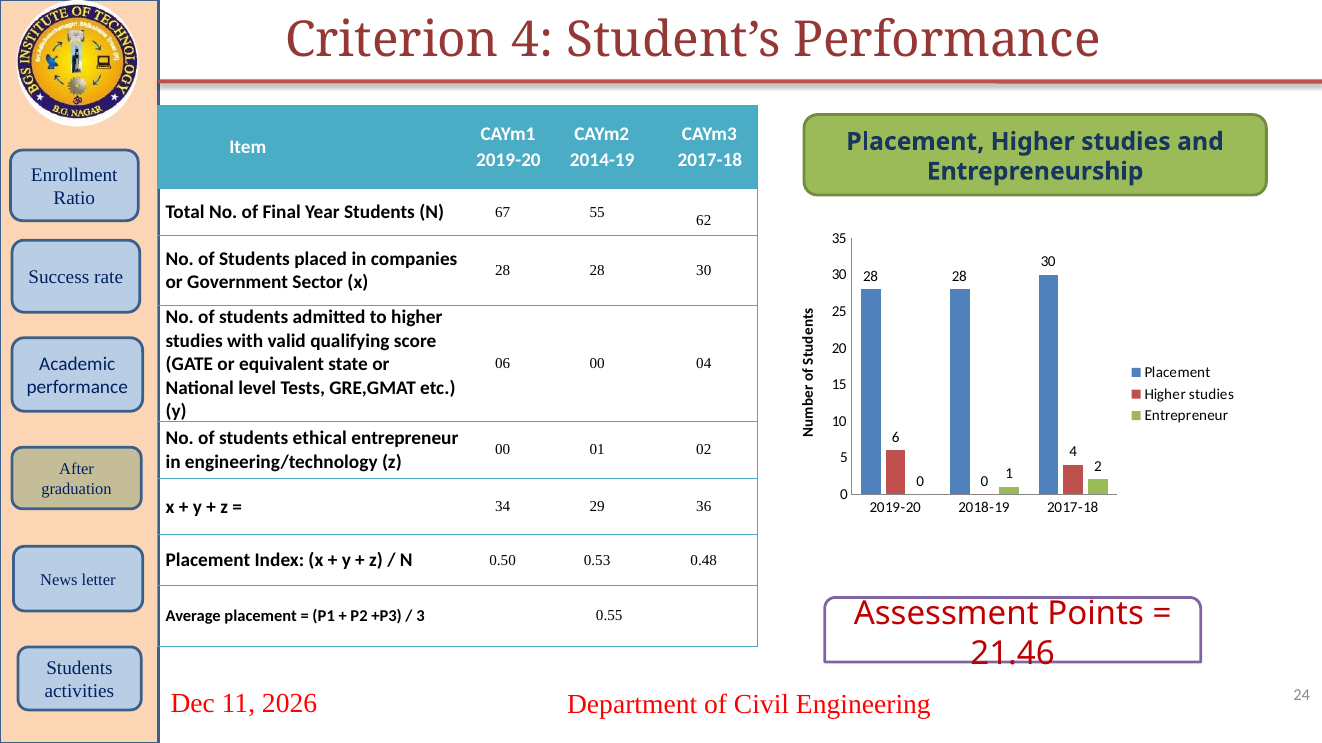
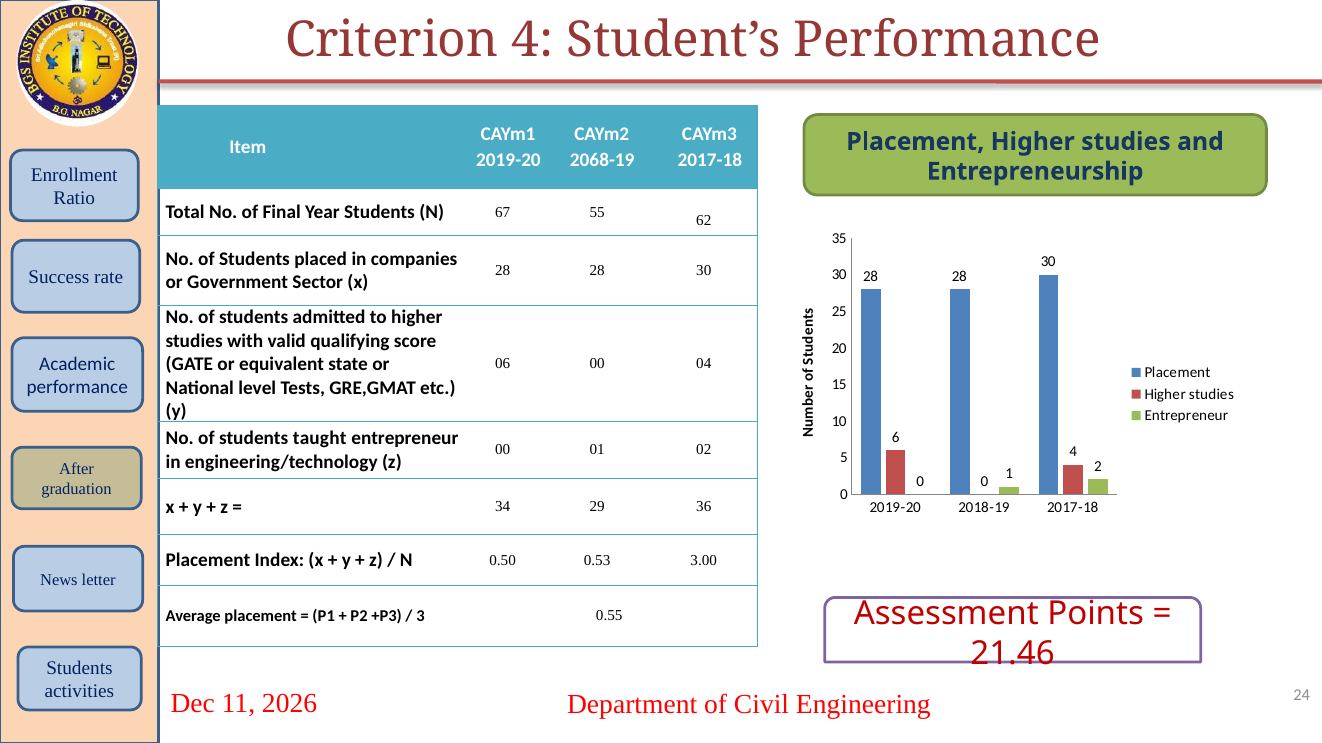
2014-19: 2014-19 -> 2068-19
ethical: ethical -> taught
0.48: 0.48 -> 3.00
